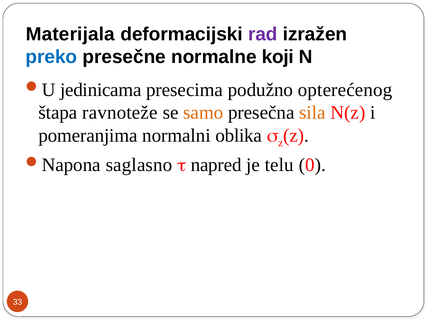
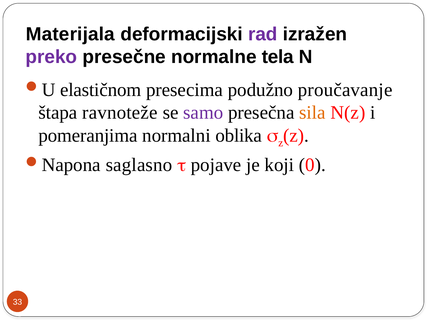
preko colour: blue -> purple
koji: koji -> tela
jedinicama: jedinicama -> elastičnom
opterećenog: opterećenog -> proučavanje
samo colour: orange -> purple
napred: napred -> pojave
telu: telu -> koji
